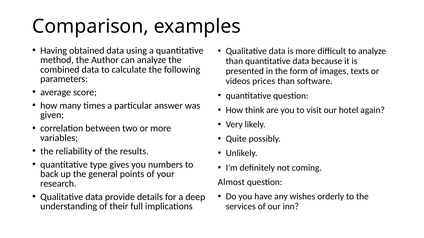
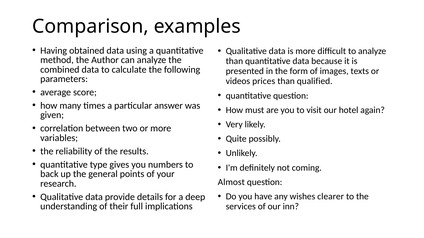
software: software -> qualified
think: think -> must
orderly: orderly -> clearer
